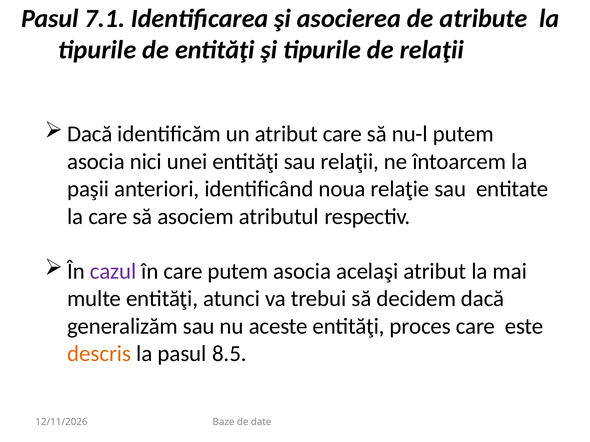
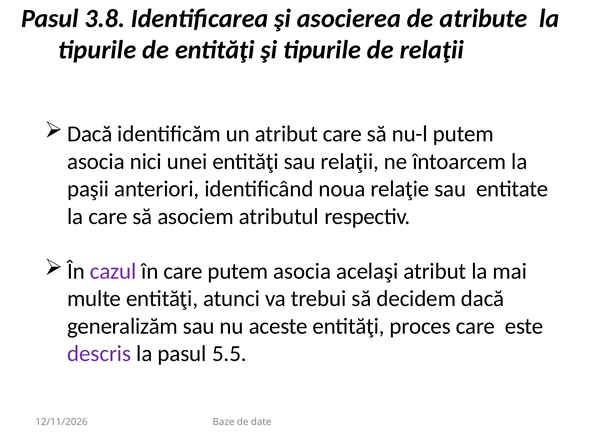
7.1: 7.1 -> 3.8
descris colour: orange -> purple
8.5: 8.5 -> 5.5
